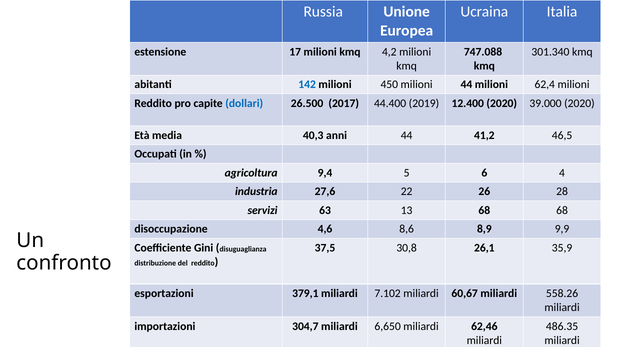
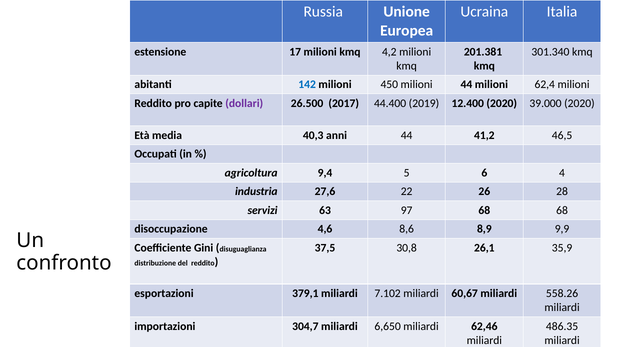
747.088: 747.088 -> 201.381
dollari colour: blue -> purple
13: 13 -> 97
